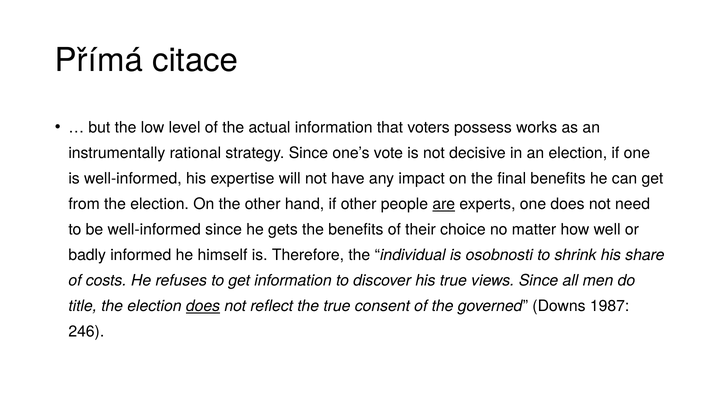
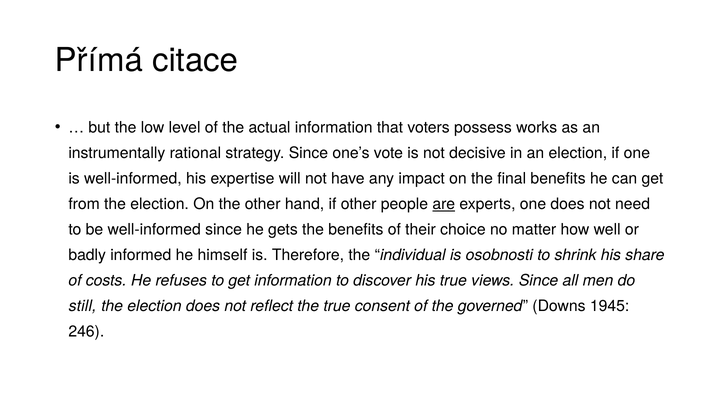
title: title -> still
does at (203, 306) underline: present -> none
1987: 1987 -> 1945
